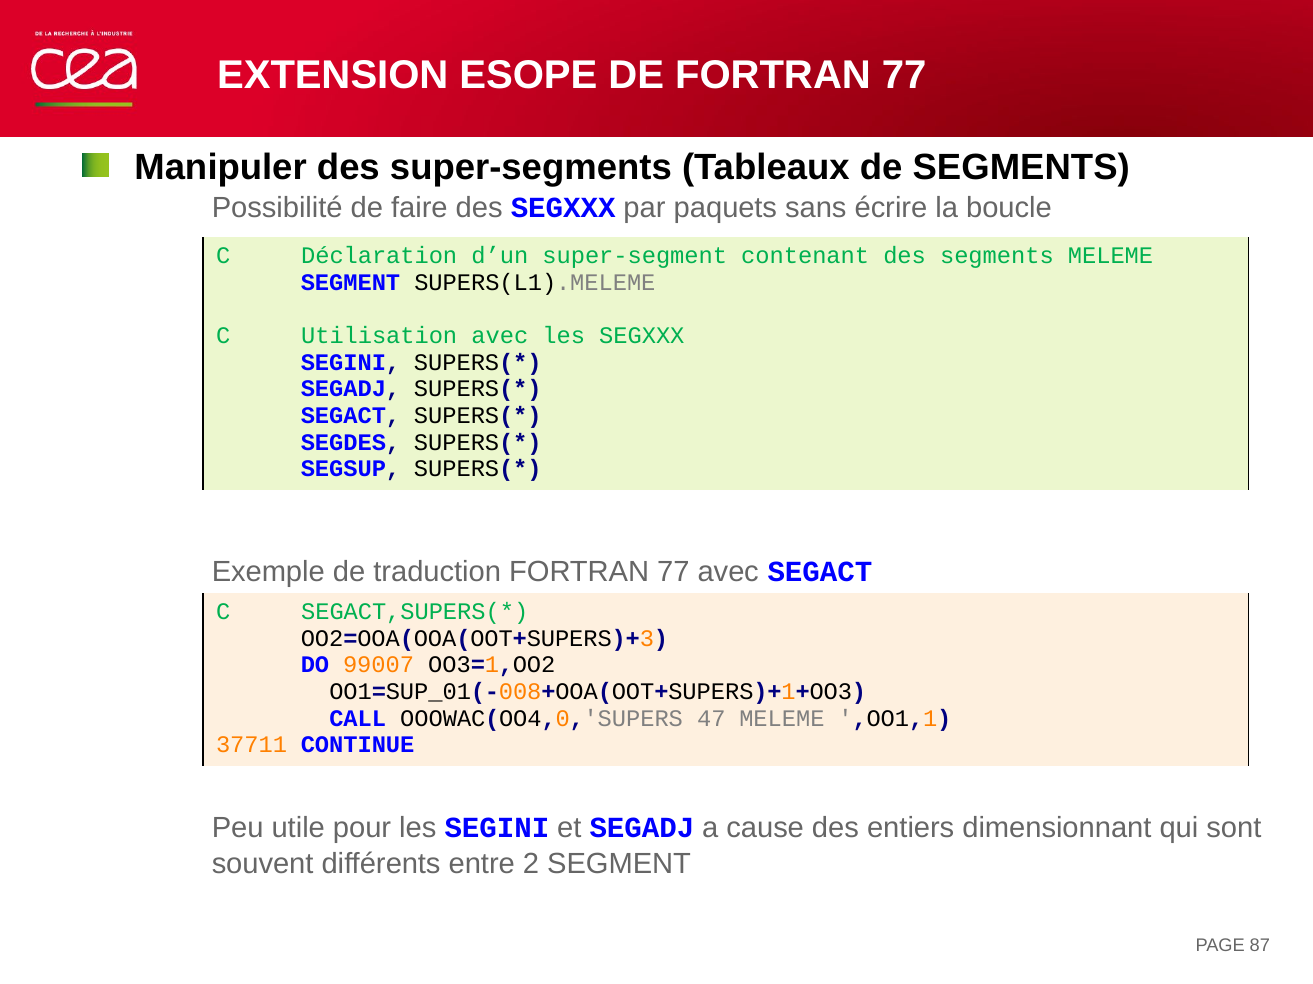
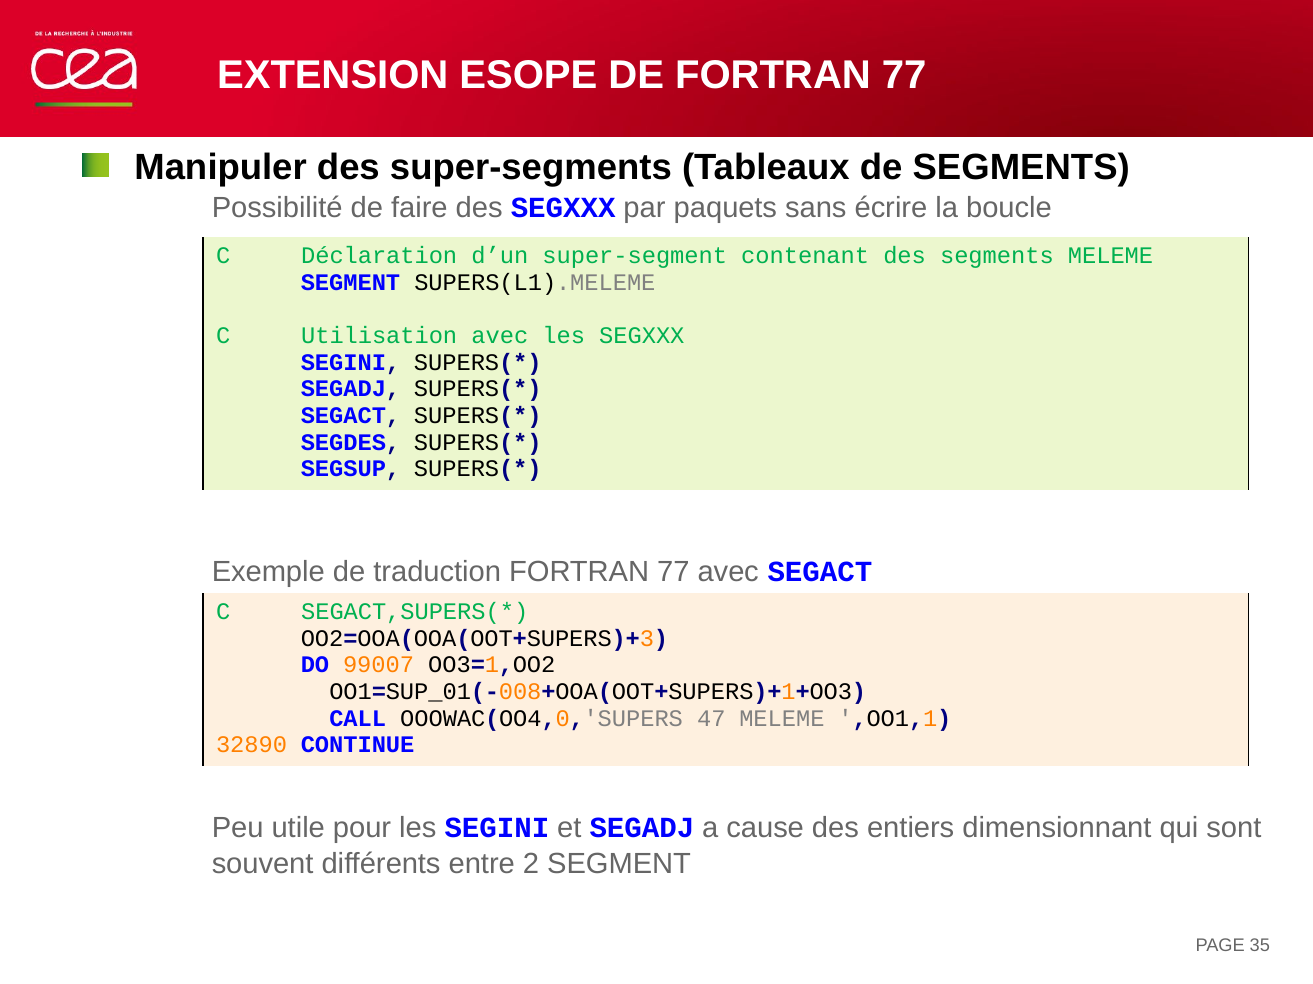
37711: 37711 -> 32890
87: 87 -> 35
